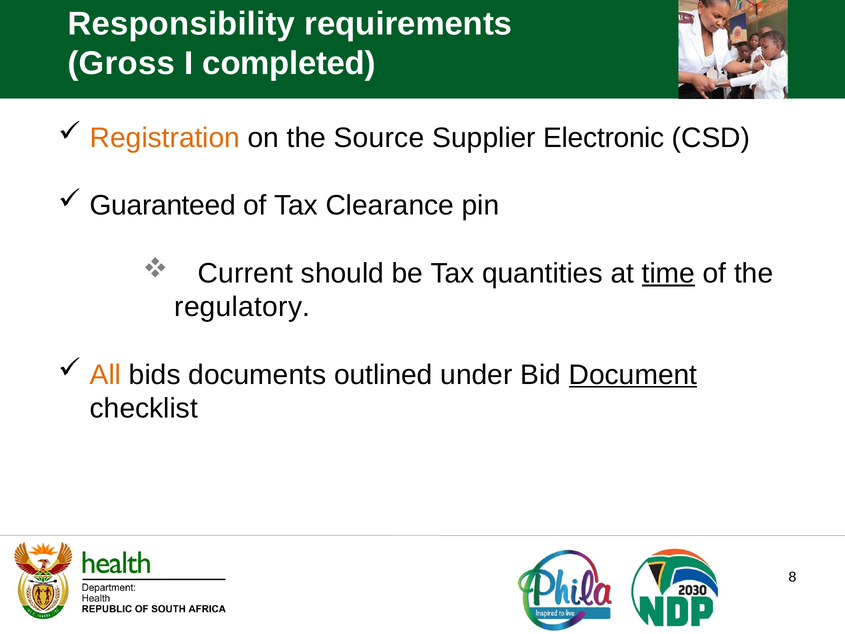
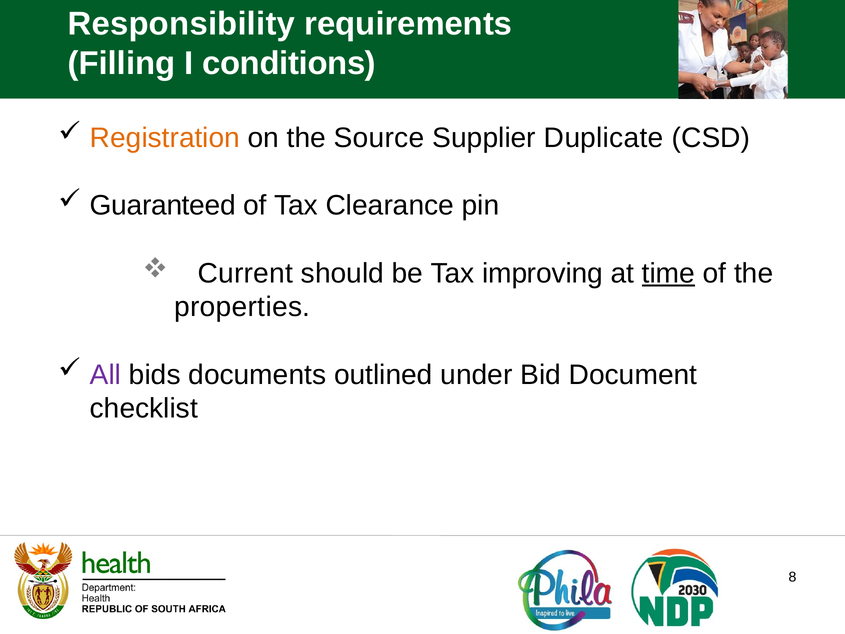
Gross: Gross -> Filling
completed: completed -> conditions
Electronic: Electronic -> Duplicate
quantities: quantities -> improving
regulatory: regulatory -> properties
All colour: orange -> purple
Document underline: present -> none
